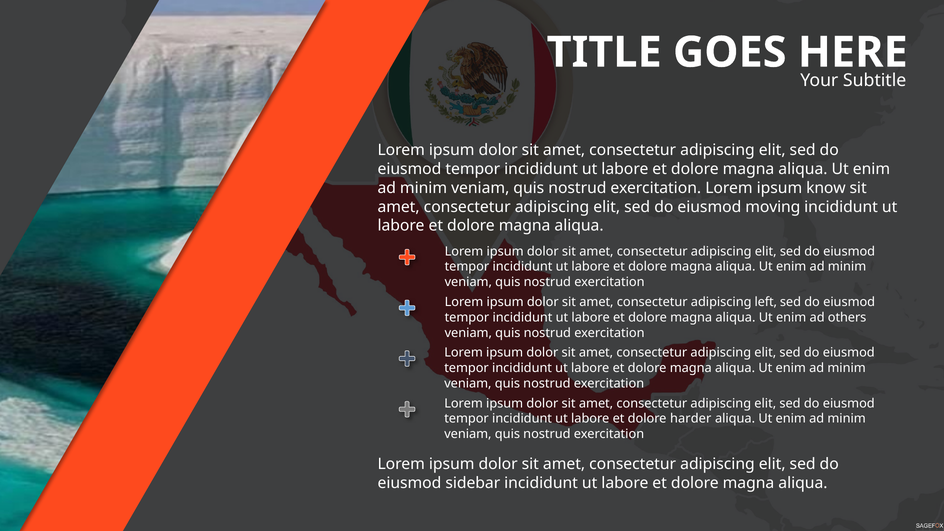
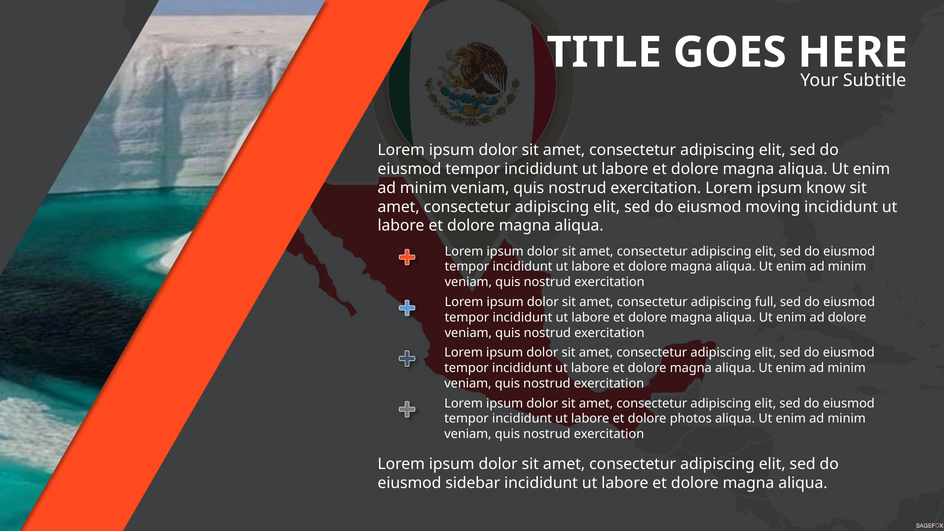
left: left -> full
ad others: others -> dolore
harder: harder -> photos
